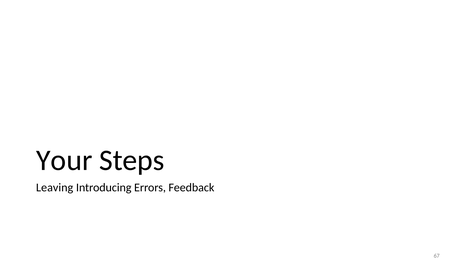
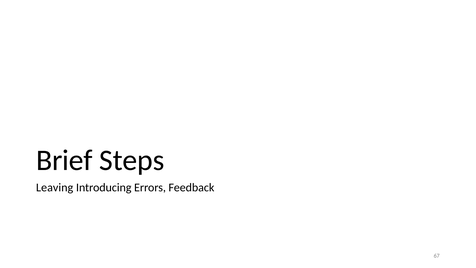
Your: Your -> Brief
